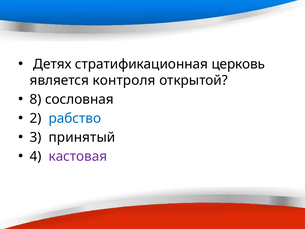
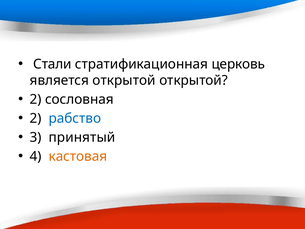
Детях: Детях -> Стали
является контроля: контроля -> открытой
8 at (36, 99): 8 -> 2
кастовая colour: purple -> orange
